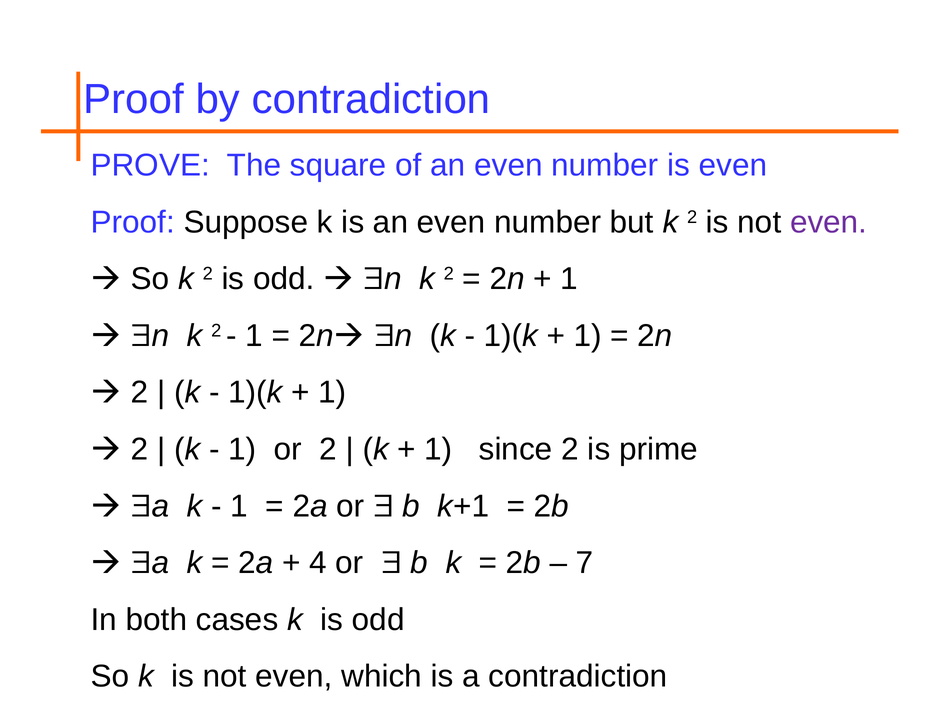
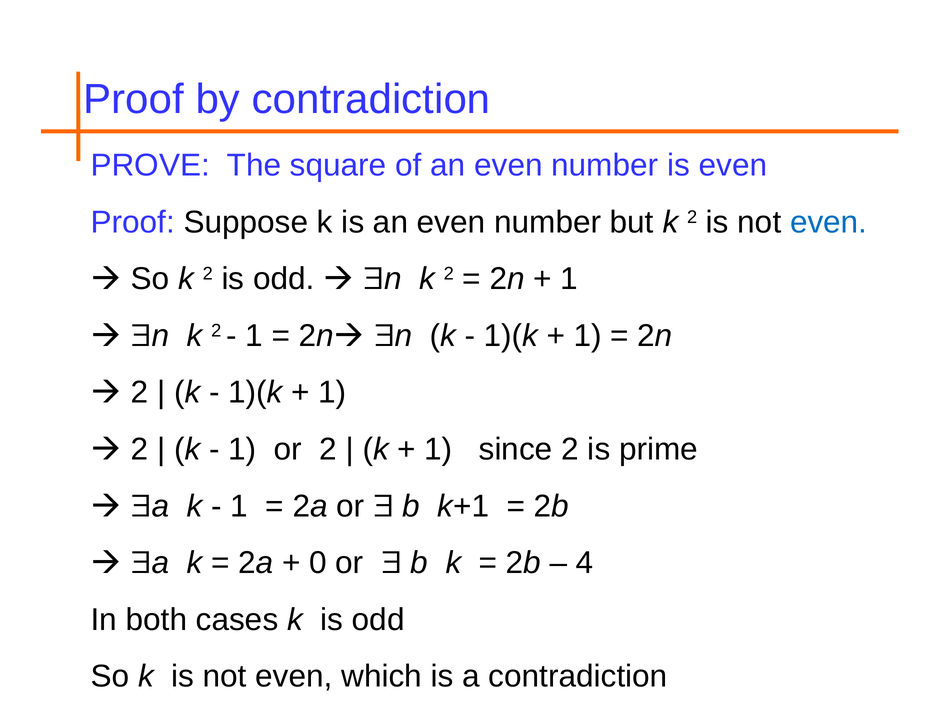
even at (829, 222) colour: purple -> blue
4: 4 -> 0
7: 7 -> 4
